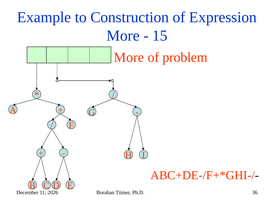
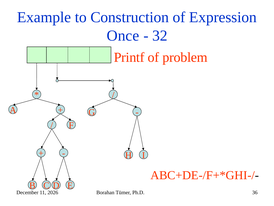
More at (123, 36): More -> Once
15: 15 -> 32
More at (129, 57): More -> Printf
